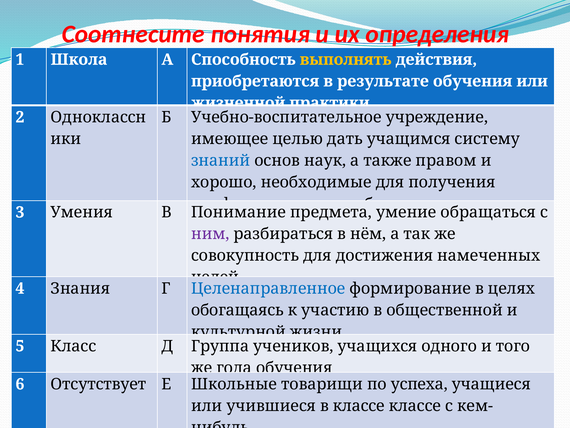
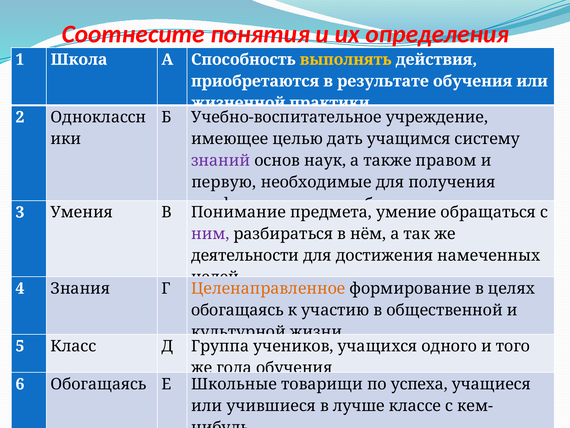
знаний colour: blue -> purple
хорошо: хорошо -> первую
совокупность: совокупность -> деятельности
Целенаправленное colour: blue -> orange
6 Отсутствует: Отсутствует -> Обогащаясь
в классе: классе -> лучше
